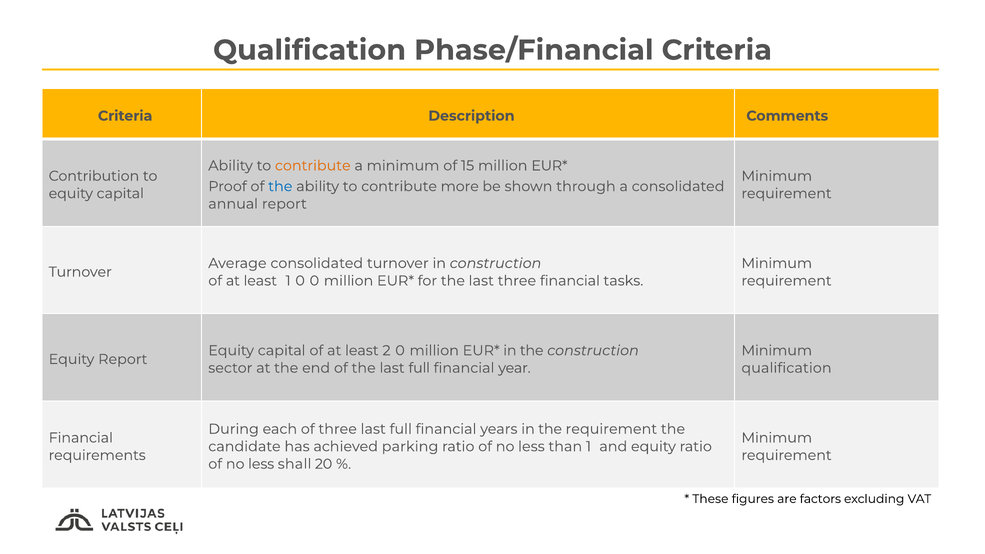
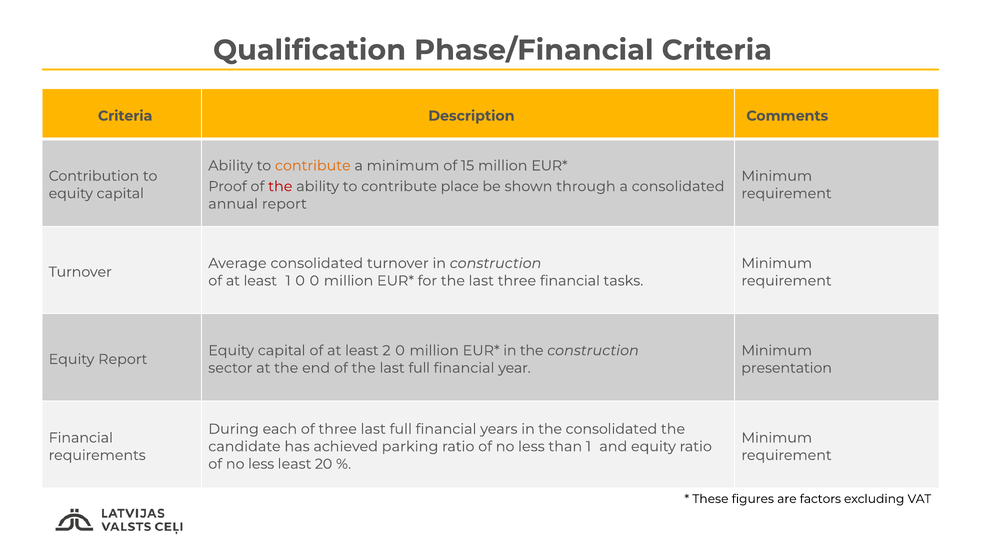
the at (280, 186) colour: blue -> red
more: more -> place
qualification at (787, 368): qualification -> presentation
the requirement: requirement -> consolidated
less shall: shall -> least
